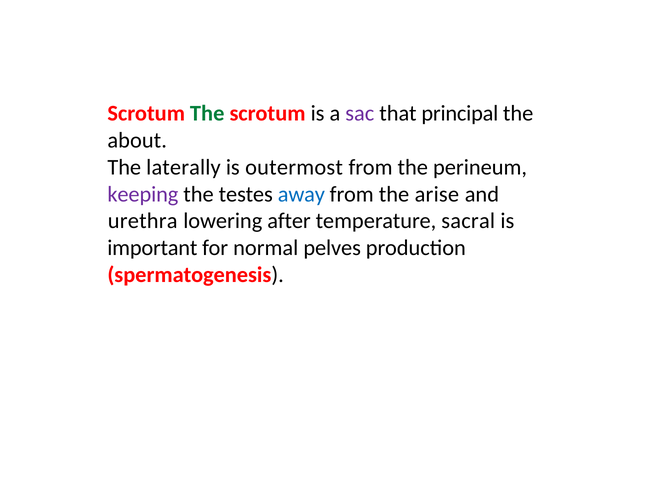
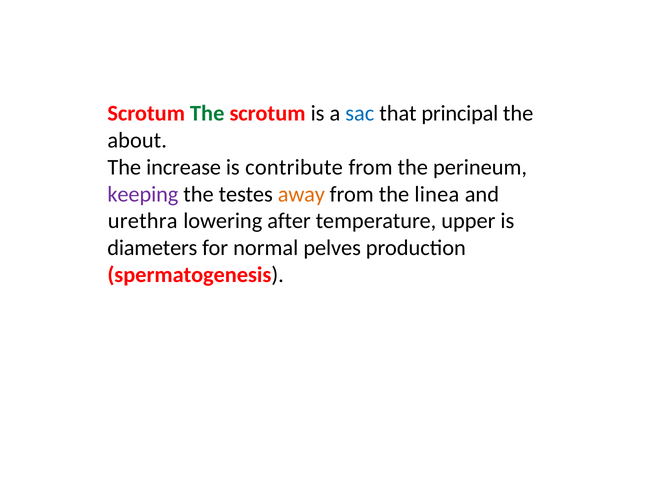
sac colour: purple -> blue
laterally: laterally -> increase
outermost: outermost -> contribute
away colour: blue -> orange
arise: arise -> linea
sacral: sacral -> upper
important: important -> diameters
